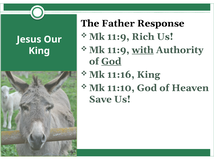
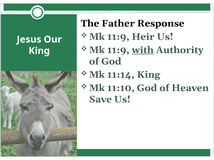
Rich: Rich -> Heir
God at (111, 62) underline: present -> none
11:16: 11:16 -> 11:14
